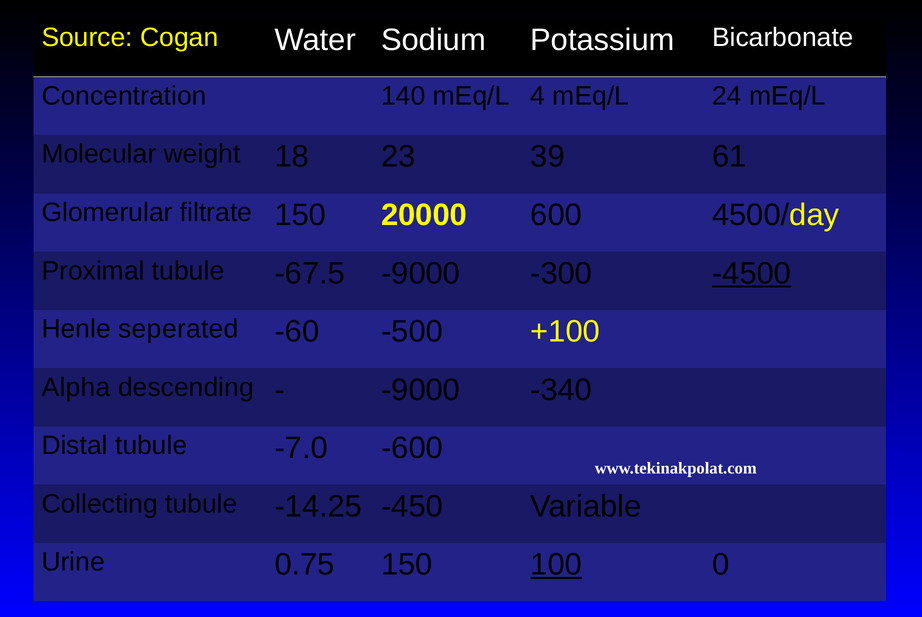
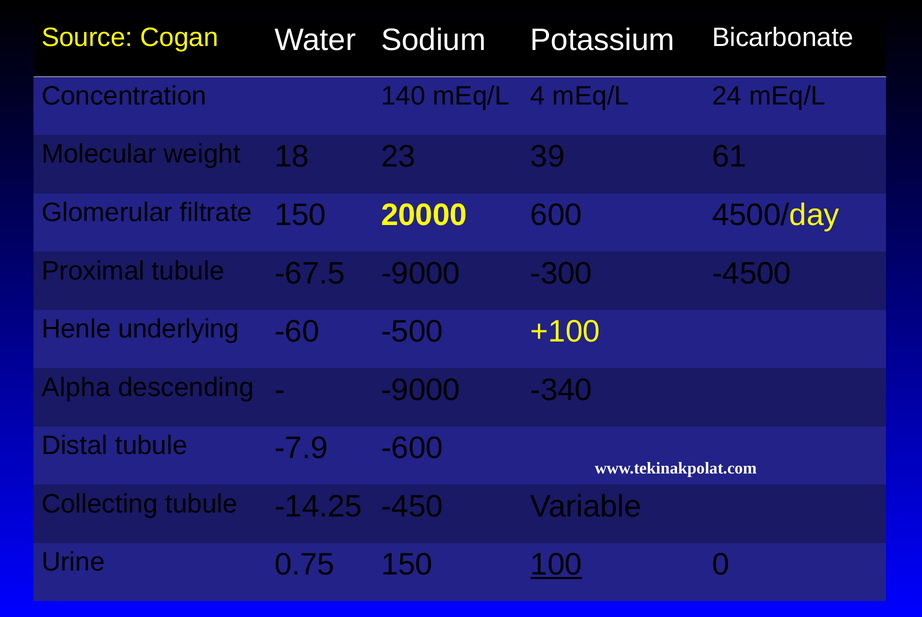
-4500 underline: present -> none
seperated: seperated -> underlying
-7.0: -7.0 -> -7.9
